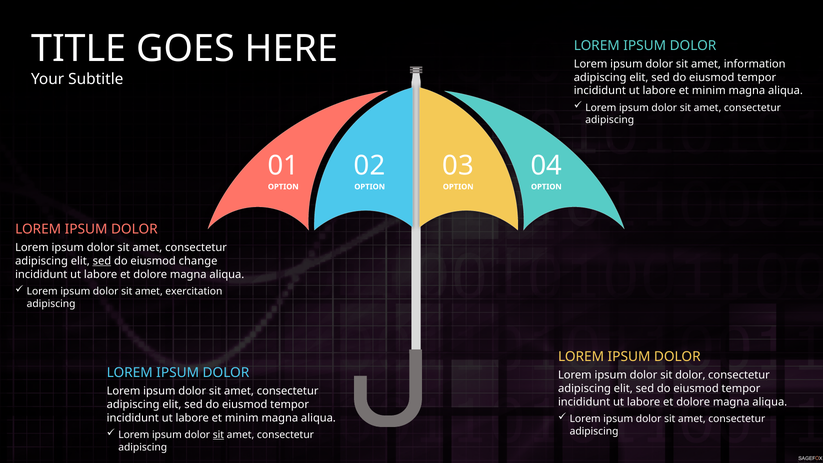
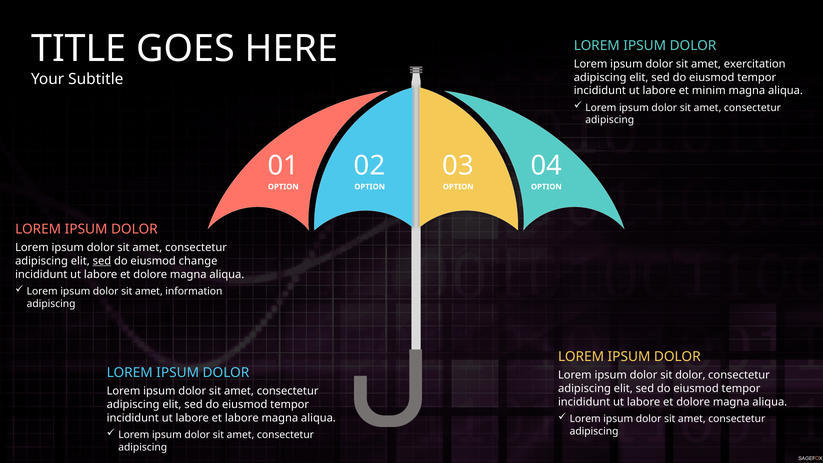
information: information -> exercitation
exercitation: exercitation -> information
minim at (242, 418): minim -> labore
sit at (218, 435) underline: present -> none
